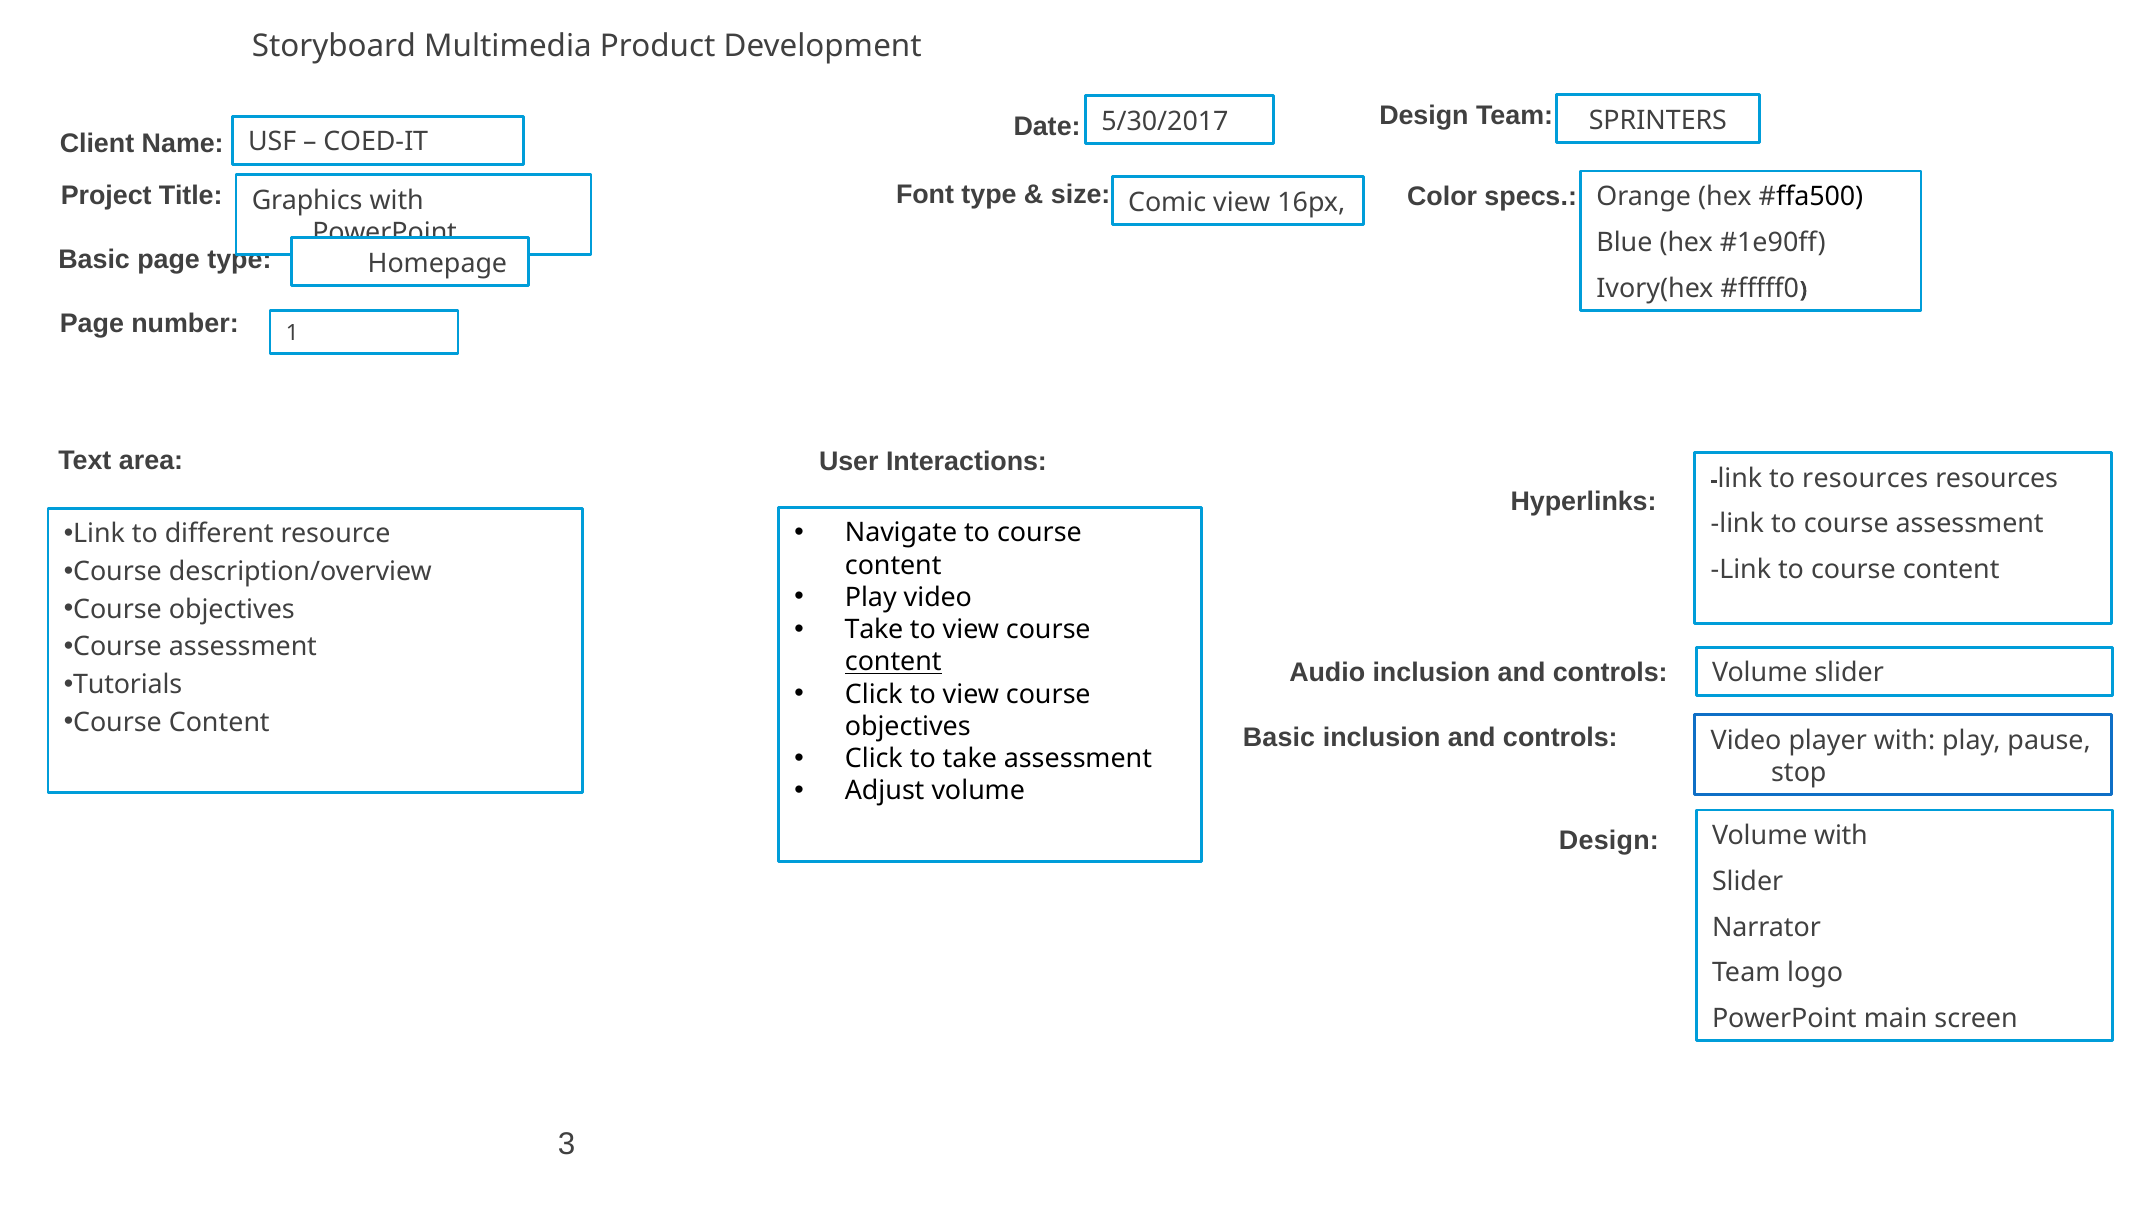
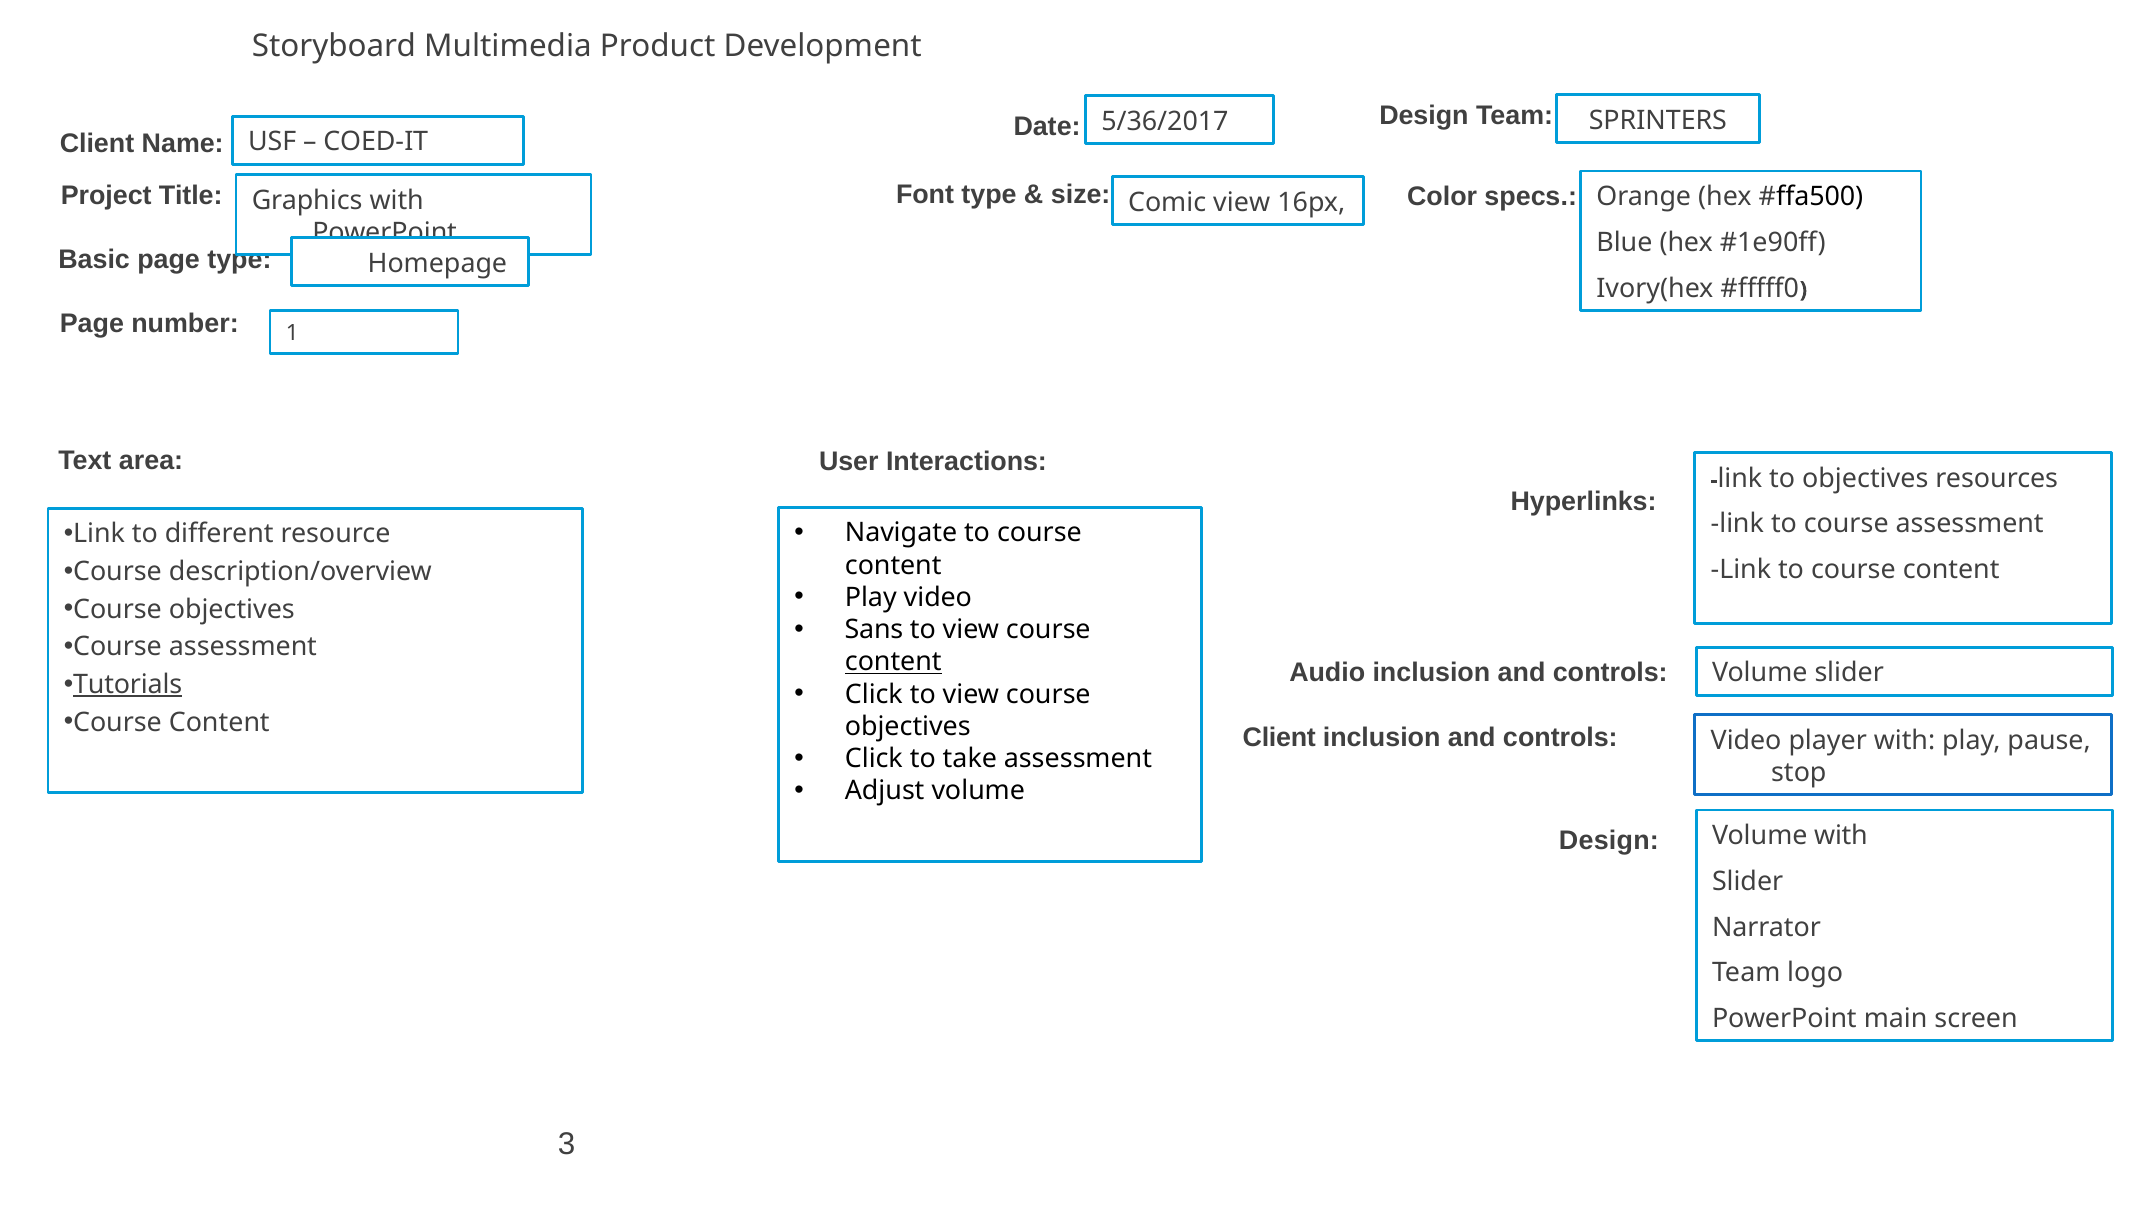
5/30/2017: 5/30/2017 -> 5/36/2017
to resources: resources -> objectives
Take at (874, 630): Take -> Sans
Tutorials underline: none -> present
Basic at (1279, 737): Basic -> Client
